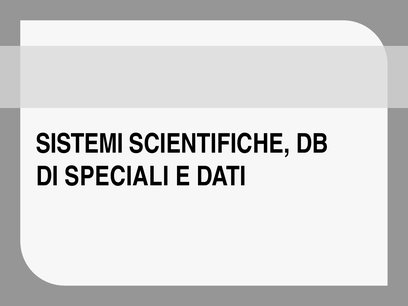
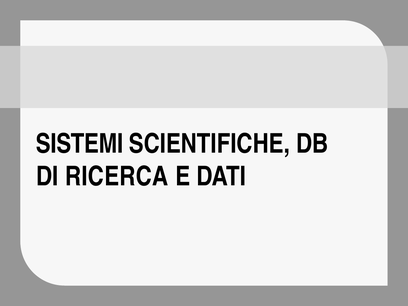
SPECIALI: SPECIALI -> RICERCA
